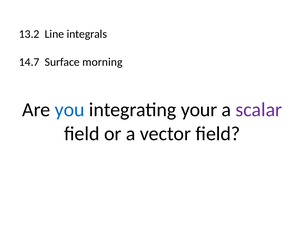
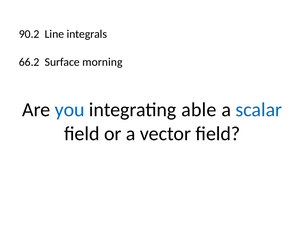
13.2: 13.2 -> 90.2
14.7: 14.7 -> 66.2
your: your -> able
scalar colour: purple -> blue
